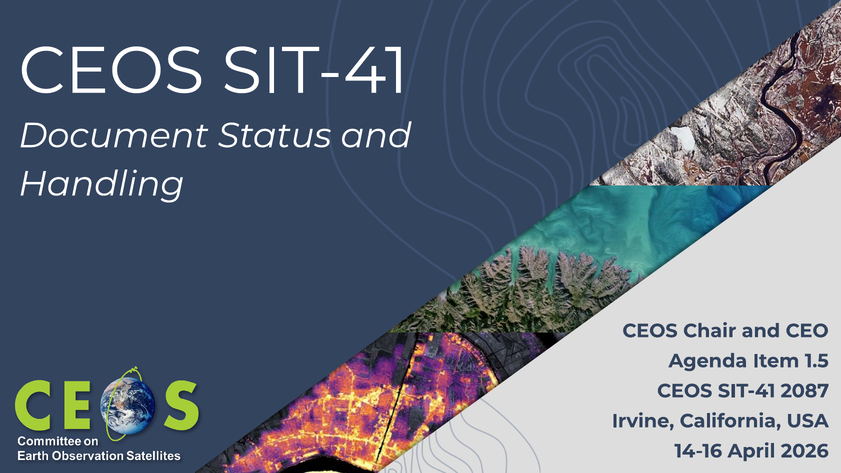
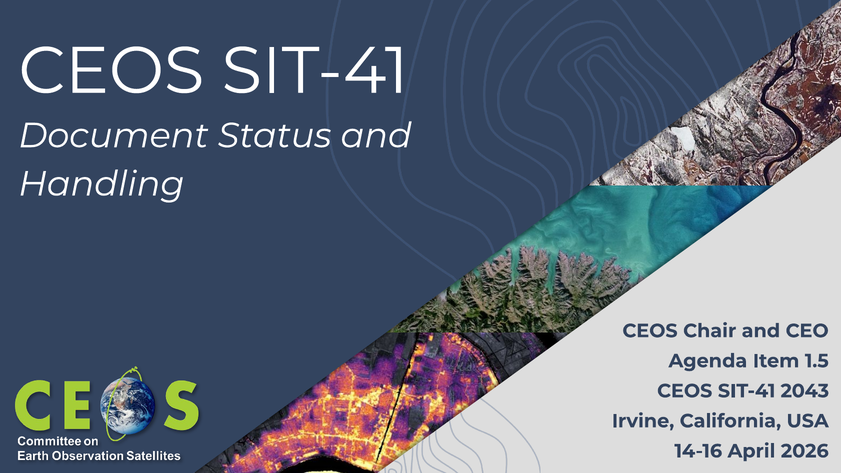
2087: 2087 -> 2043
